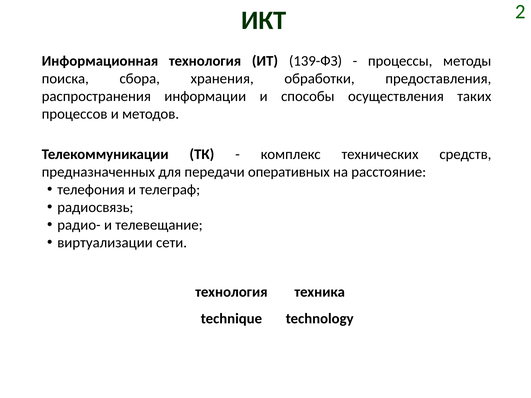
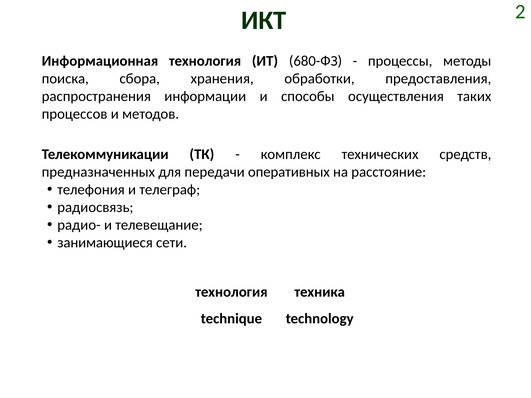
139-ФЗ: 139-ФЗ -> 680-ФЗ
виртуализации: виртуализации -> занимающиеся
